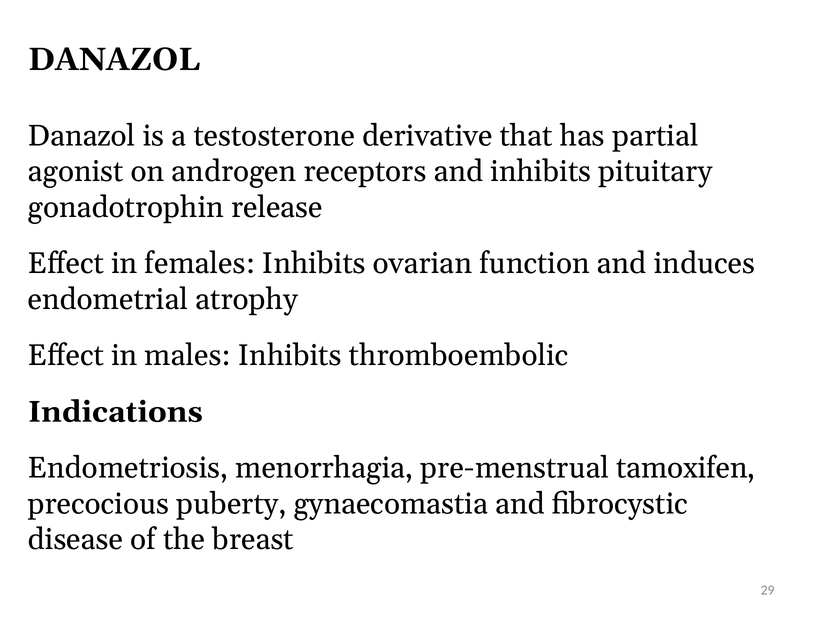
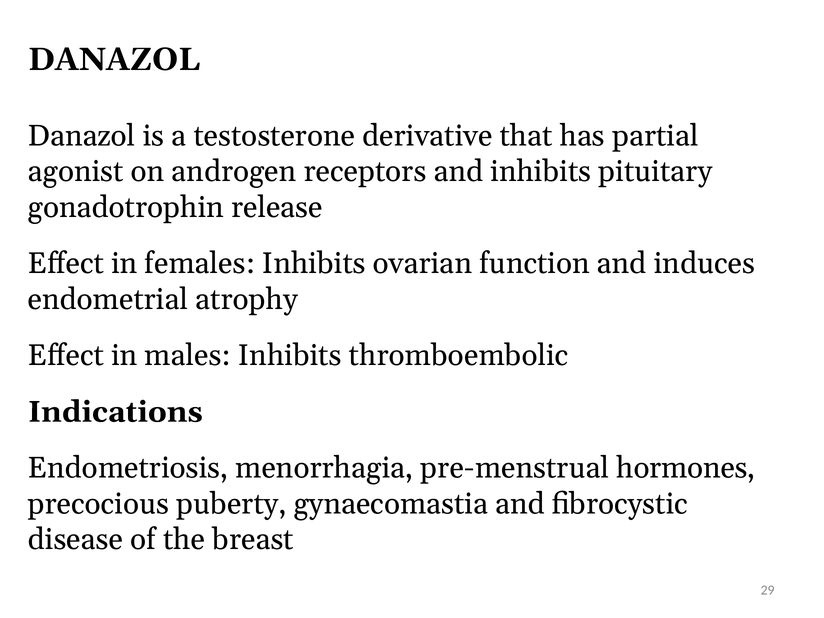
tamoxifen: tamoxifen -> hormones
